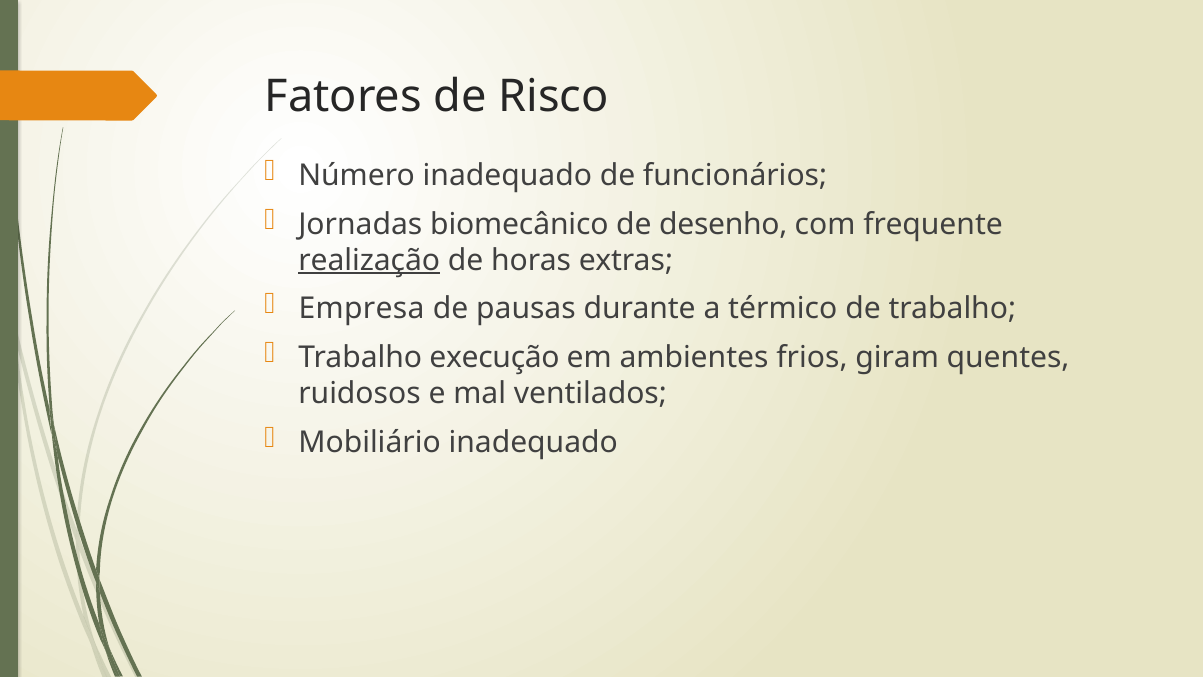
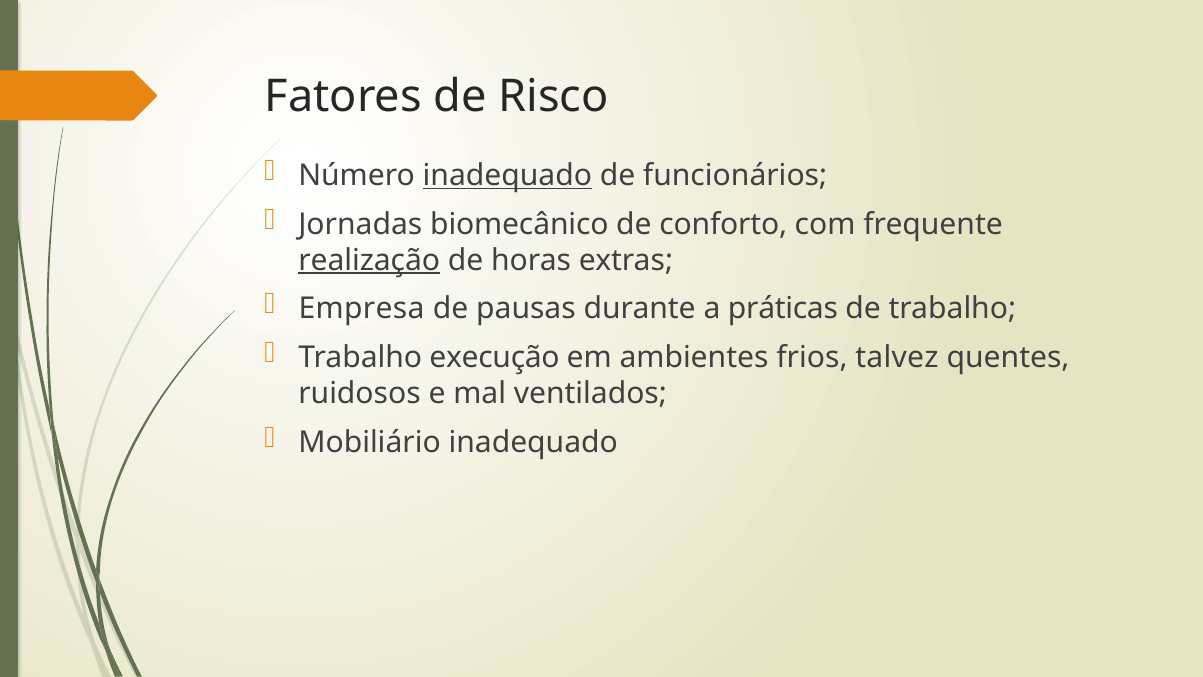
inadequado at (507, 175) underline: none -> present
desenho: desenho -> conforto
térmico: térmico -> práticas
giram: giram -> talvez
